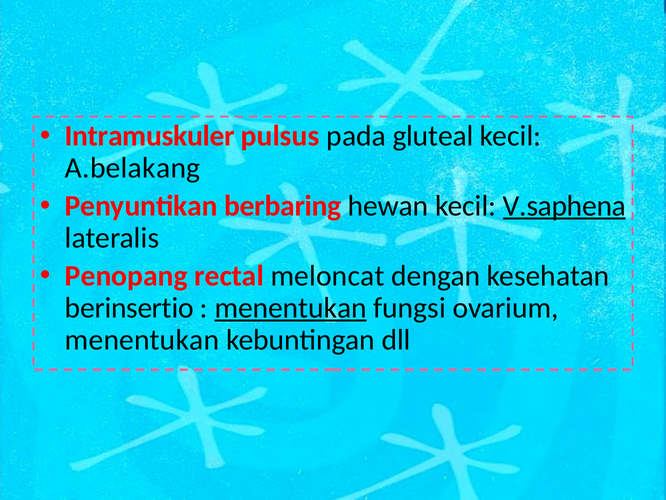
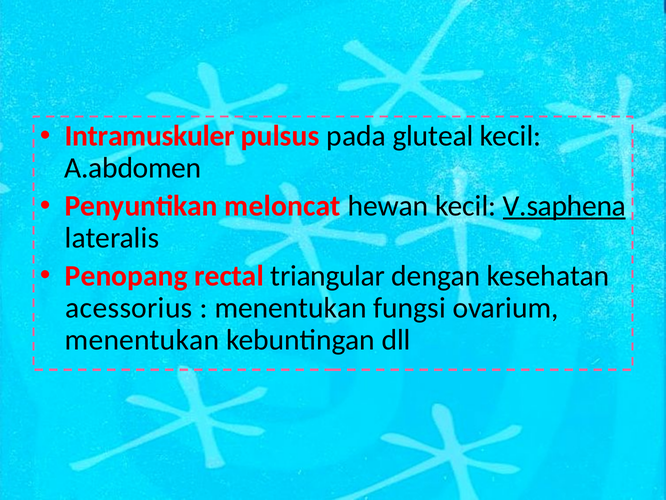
A.belakang: A.belakang -> A.abdomen
berbaring: berbaring -> meloncat
meloncat: meloncat -> triangular
berinsertio: berinsertio -> acessorius
menentukan at (291, 307) underline: present -> none
